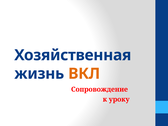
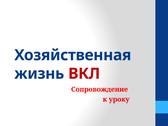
ВКЛ colour: orange -> red
